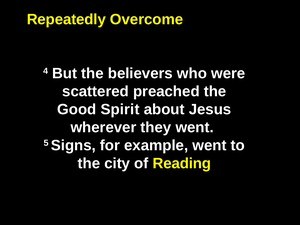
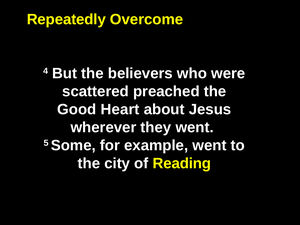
Spirit: Spirit -> Heart
Signs: Signs -> Some
